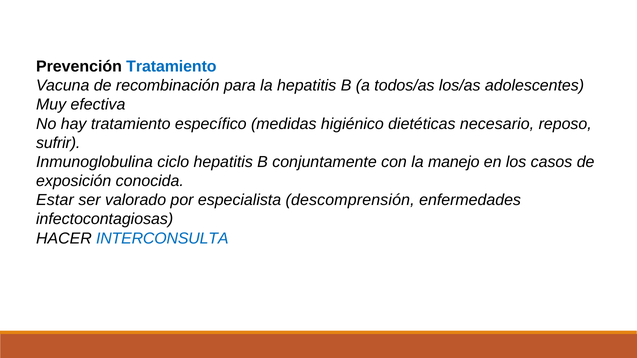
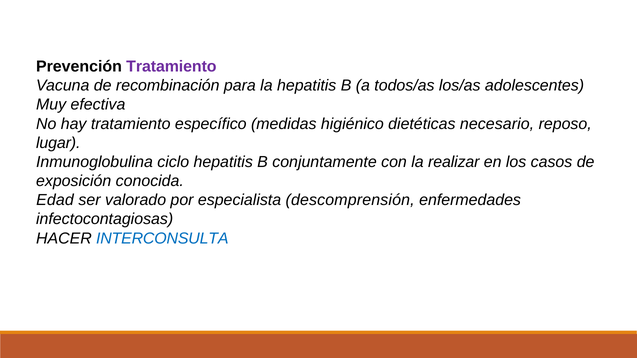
Tratamiento at (171, 67) colour: blue -> purple
sufrir: sufrir -> lugar
manejo: manejo -> realizar
Estar: Estar -> Edad
